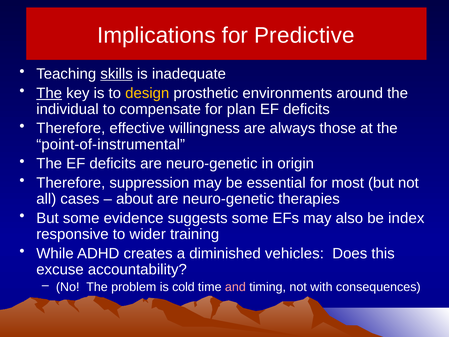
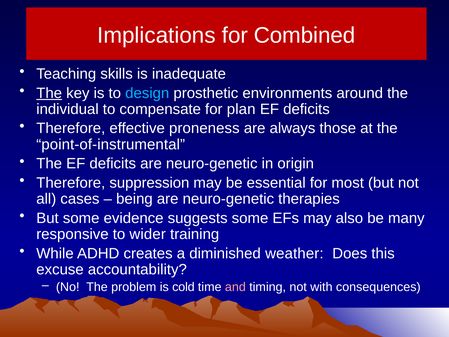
Predictive: Predictive -> Combined
skills underline: present -> none
design colour: yellow -> light blue
willingness: willingness -> proneness
about: about -> being
index: index -> many
vehicles: vehicles -> weather
